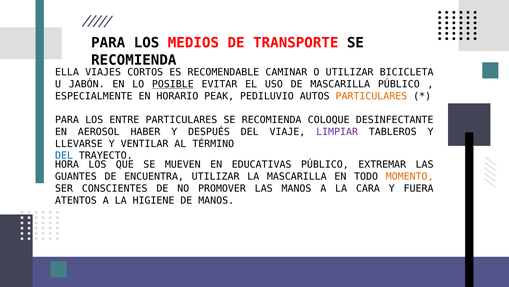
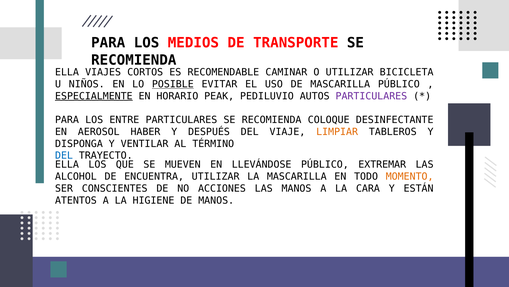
JABÓN: JABÓN -> NIÑOS
ESPECIALMENTE underline: none -> present
PARTICULARES at (371, 96) colour: orange -> purple
LIMPIAR colour: purple -> orange
LLEVARSE: LLEVARSE -> DISPONGA
HORA at (67, 164): HORA -> ELLA
EDUCATIVAS: EDUCATIVAS -> LLEVÁNDOSE
GUANTES: GUANTES -> ALCOHOL
PROMOVER: PROMOVER -> ACCIONES
FUERA: FUERA -> ESTÁN
